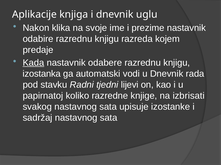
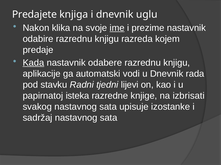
Aplikacije: Aplikacije -> Predajete
ime underline: none -> present
izostanka: izostanka -> aplikacije
koliko: koliko -> isteka
